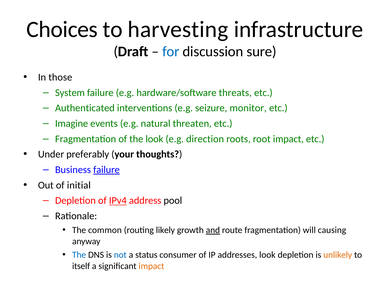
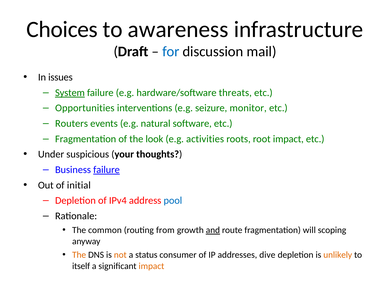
harvesting: harvesting -> awareness
sure: sure -> mail
those: those -> issues
System underline: none -> present
Authenticated: Authenticated -> Opportunities
Imagine: Imagine -> Routers
threaten: threaten -> software
direction: direction -> activities
preferably: preferably -> suspicious
IPv4 underline: present -> none
pool colour: black -> blue
likely: likely -> from
causing: causing -> scoping
The at (79, 254) colour: blue -> orange
not colour: blue -> orange
addresses look: look -> dive
